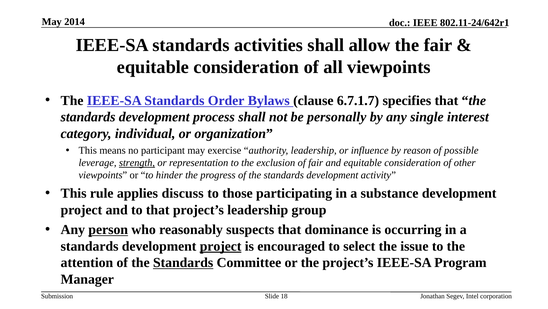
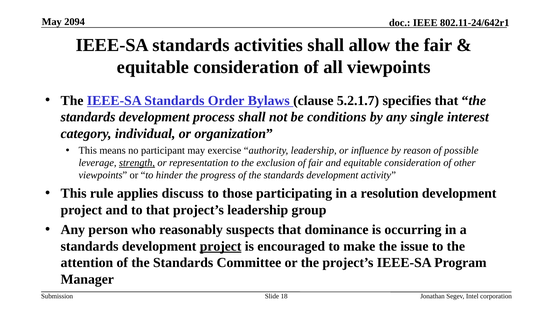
2014: 2014 -> 2094
6.7.1.7: 6.7.1.7 -> 5.2.1.7
personally: personally -> conditions
substance: substance -> resolution
person underline: present -> none
select: select -> make
Standards at (183, 262) underline: present -> none
